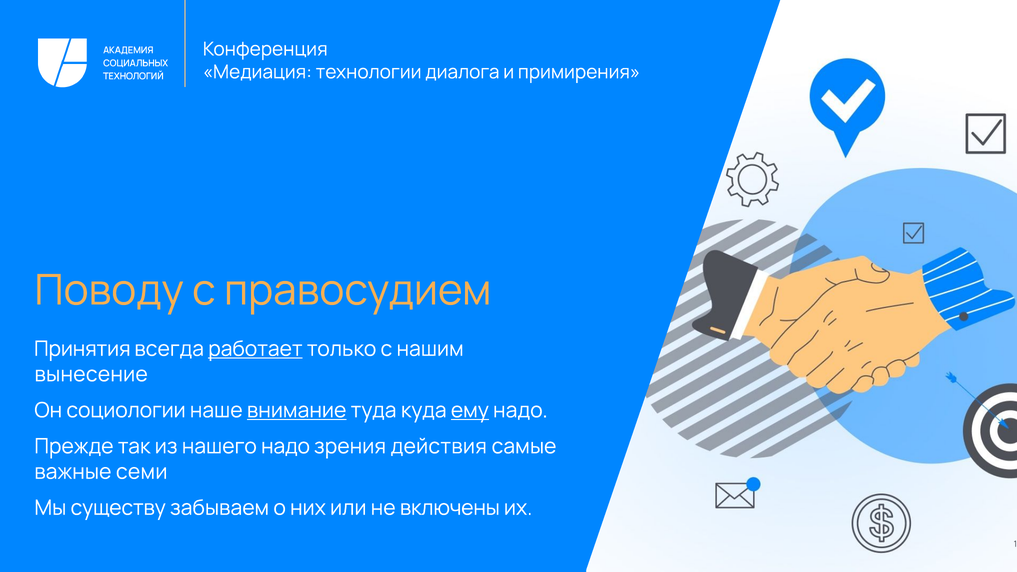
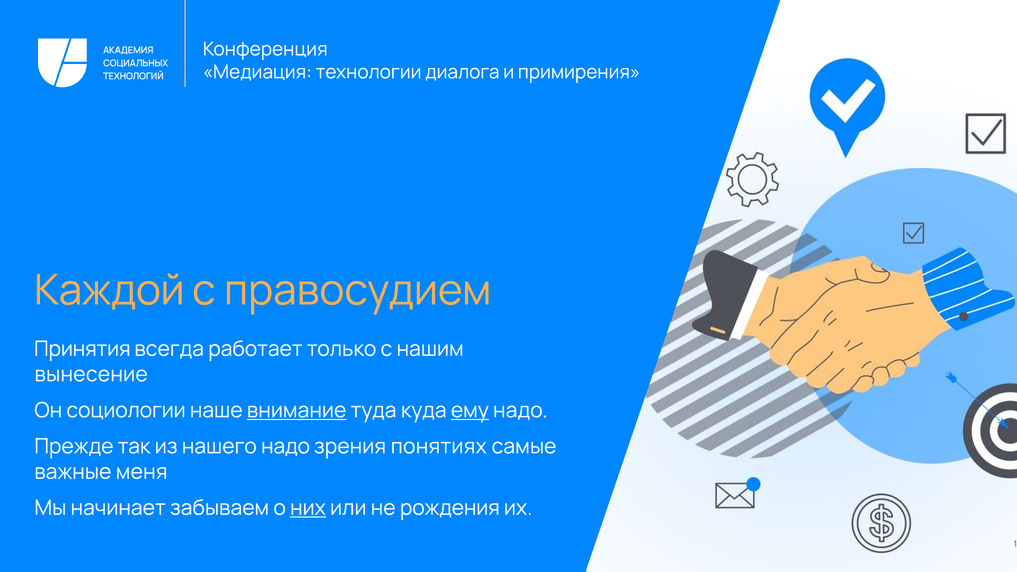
Поводу: Поводу -> Каждой
работает underline: present -> none
действия: действия -> понятиях
семи: семи -> меня
существу: существу -> начинает
них underline: none -> present
включены: включены -> рождения
